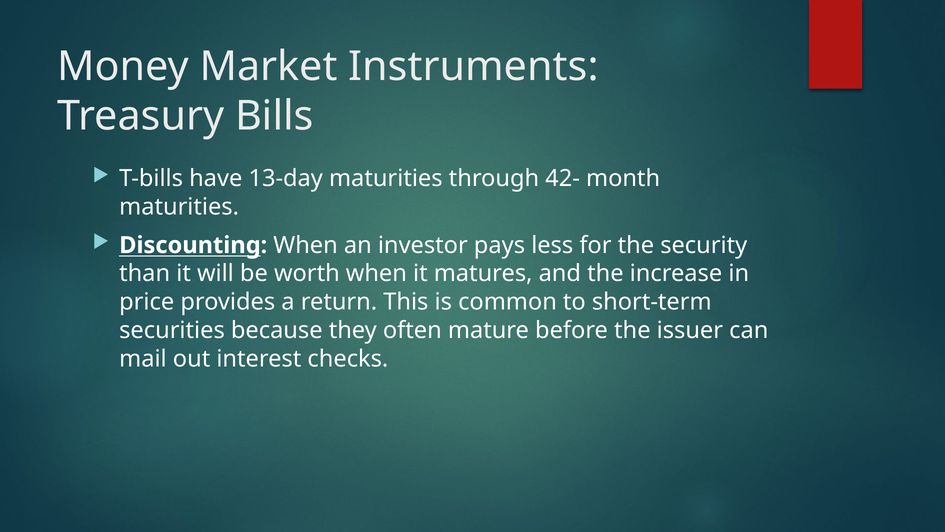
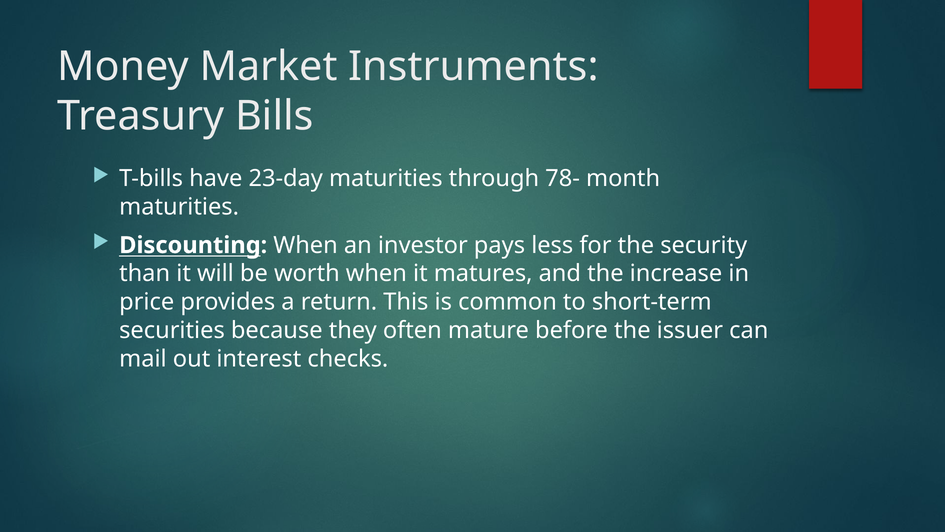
13-day: 13-day -> 23-day
42-: 42- -> 78-
